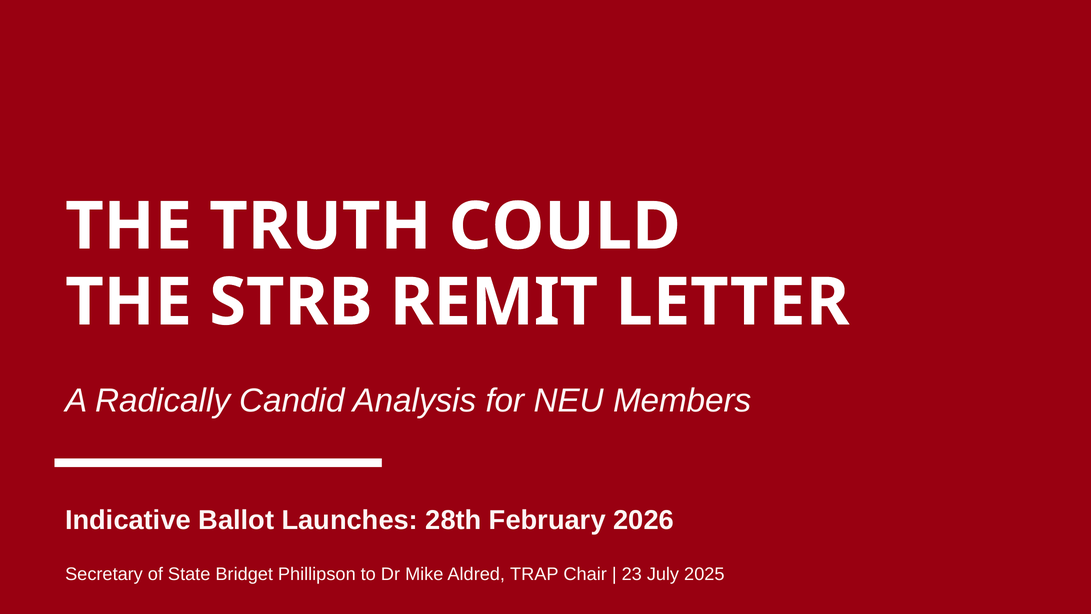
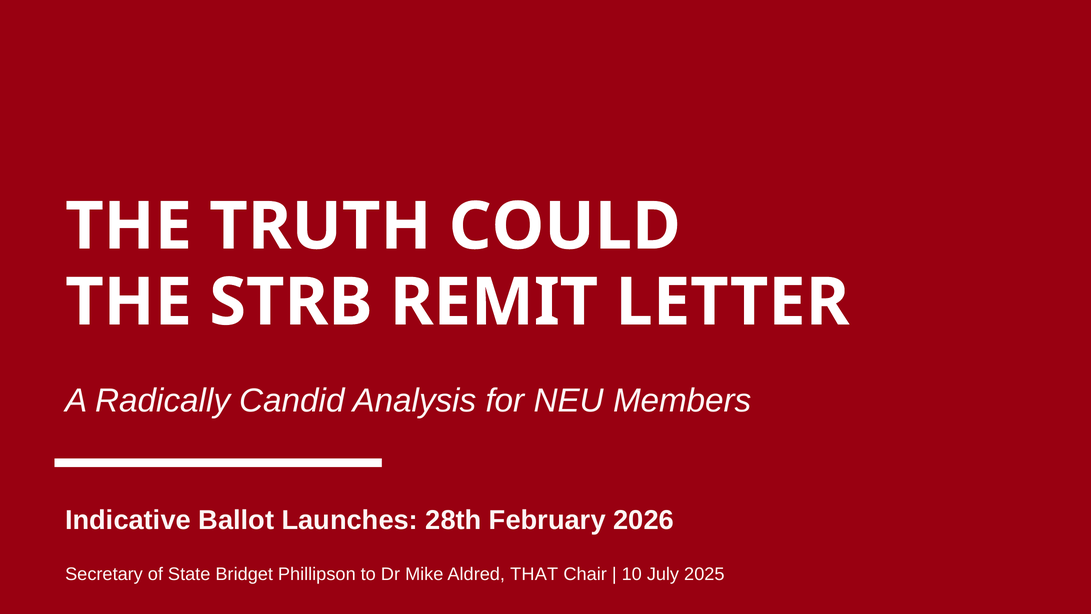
TRAP: TRAP -> THAT
23: 23 -> 10
